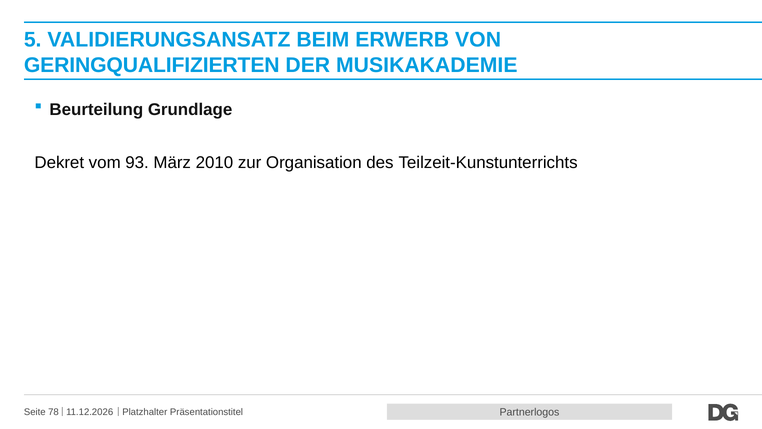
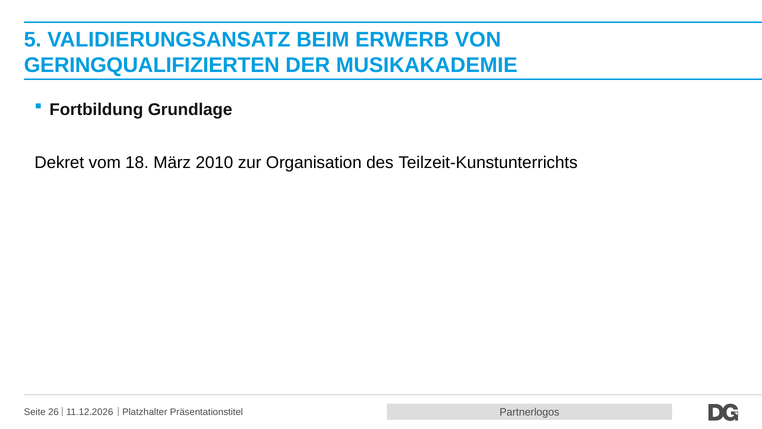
Beurteilung: Beurteilung -> Fortbildung
93: 93 -> 18
78: 78 -> 26
